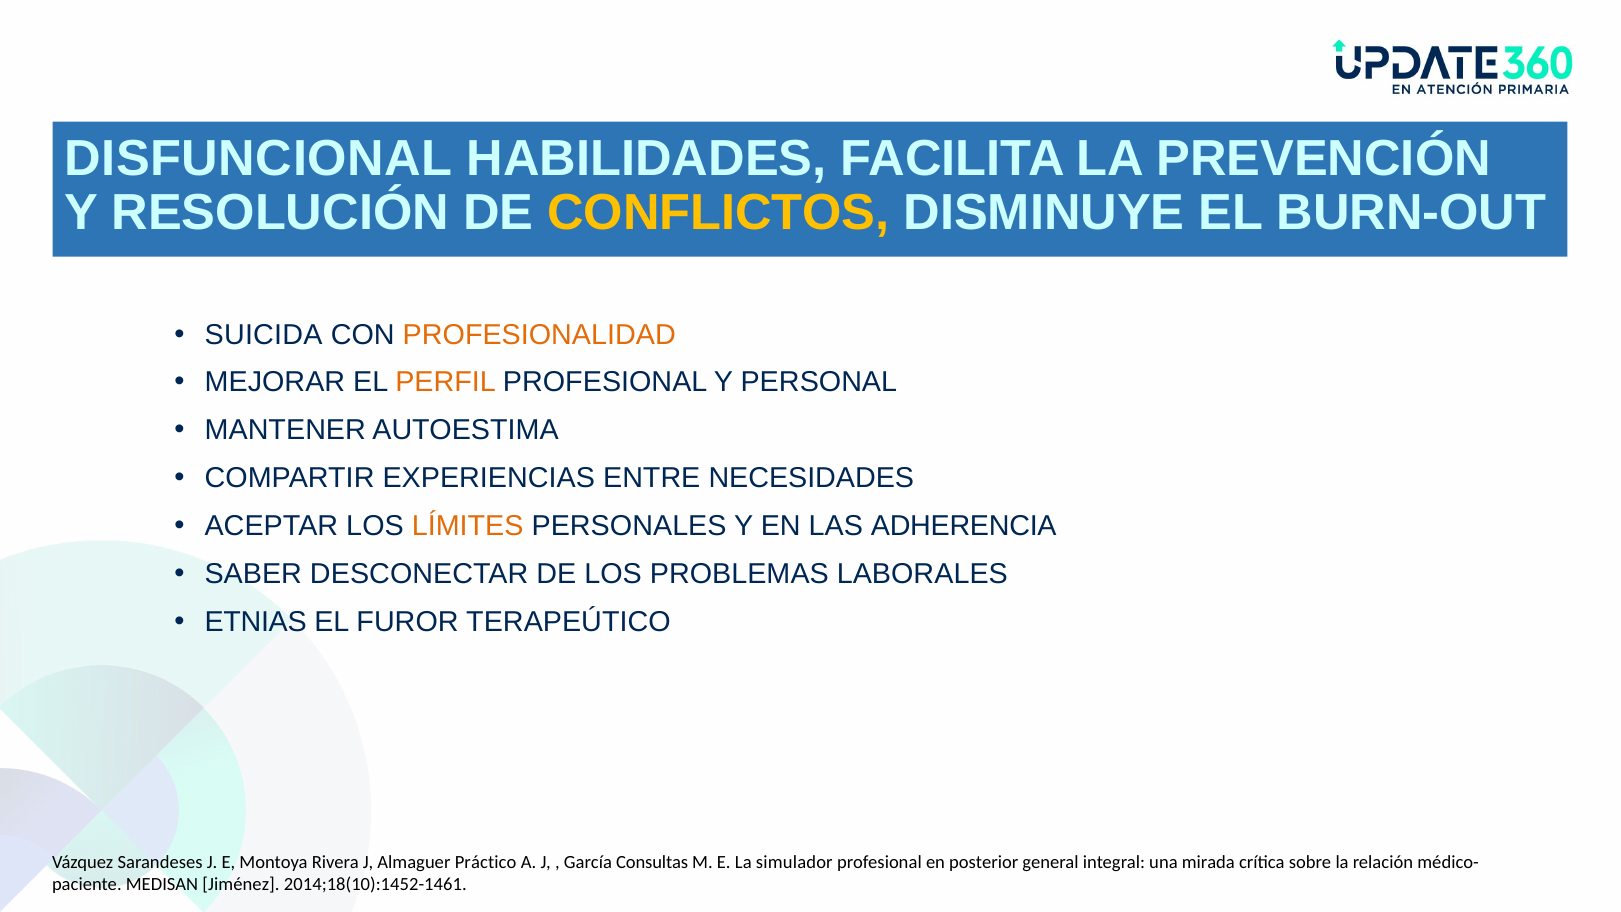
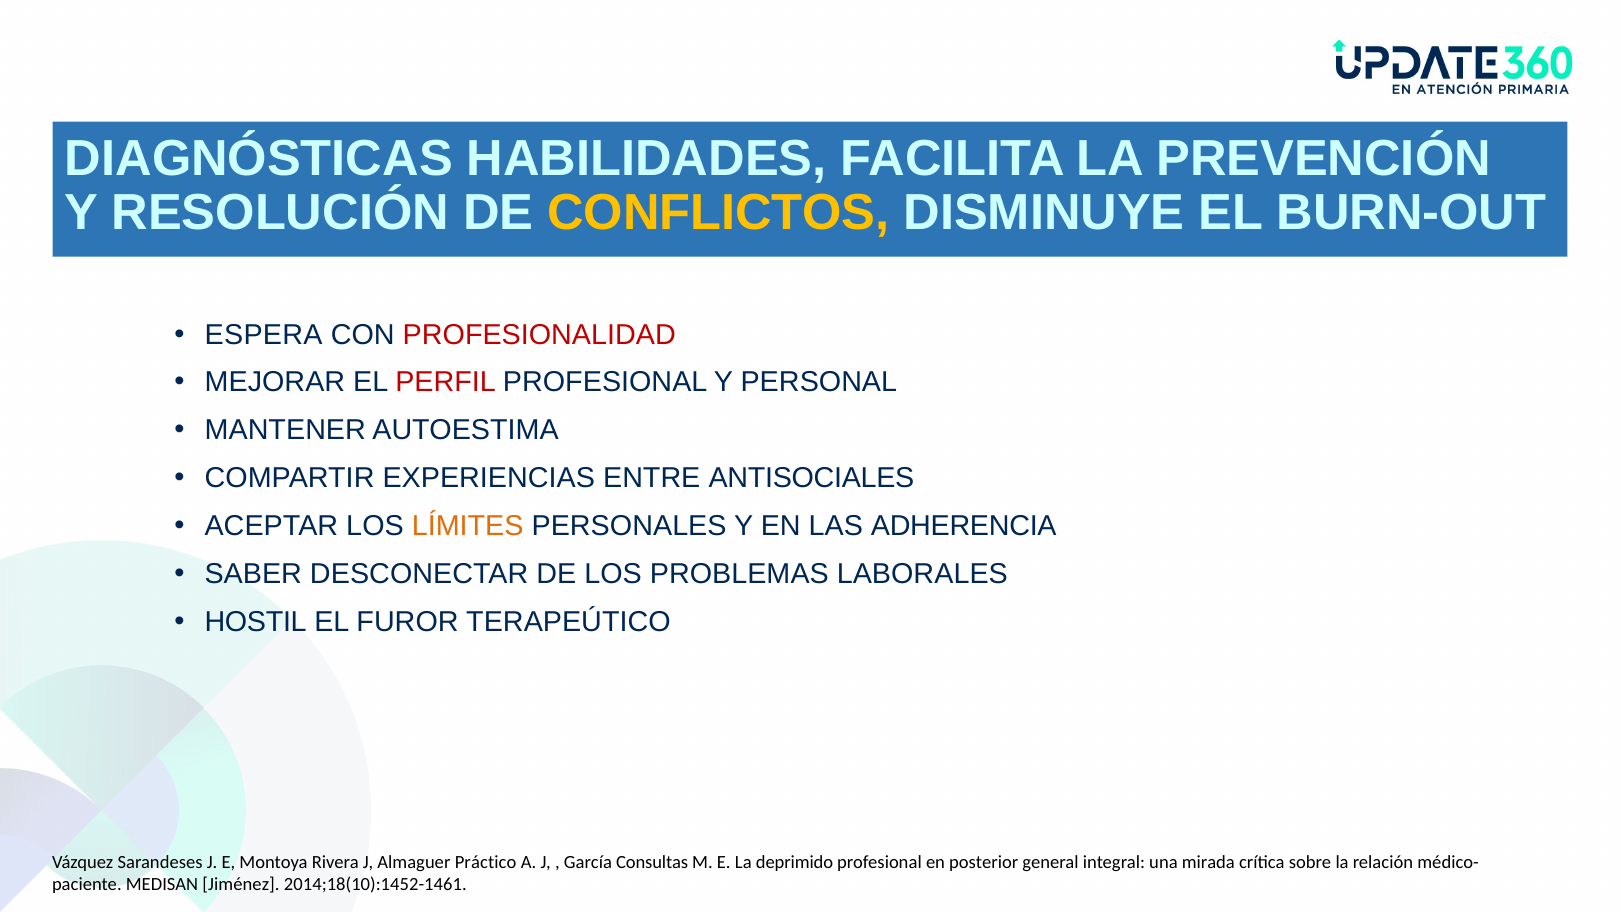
DISFUNCIONAL: DISFUNCIONAL -> DIAGNÓSTICAS
SUICIDA: SUICIDA -> ESPERA
PROFESIONALIDAD colour: orange -> red
PERFIL colour: orange -> red
NECESIDADES: NECESIDADES -> ANTISOCIALES
ETNIAS: ETNIAS -> HOSTIL
simulador: simulador -> deprimido
